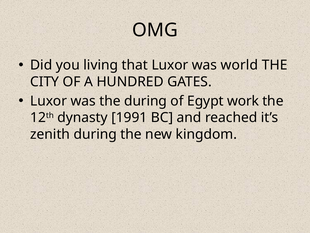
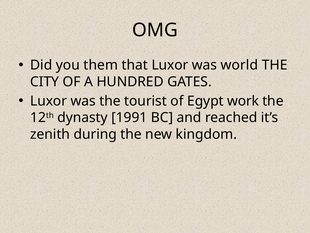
living: living -> them
the during: during -> tourist
